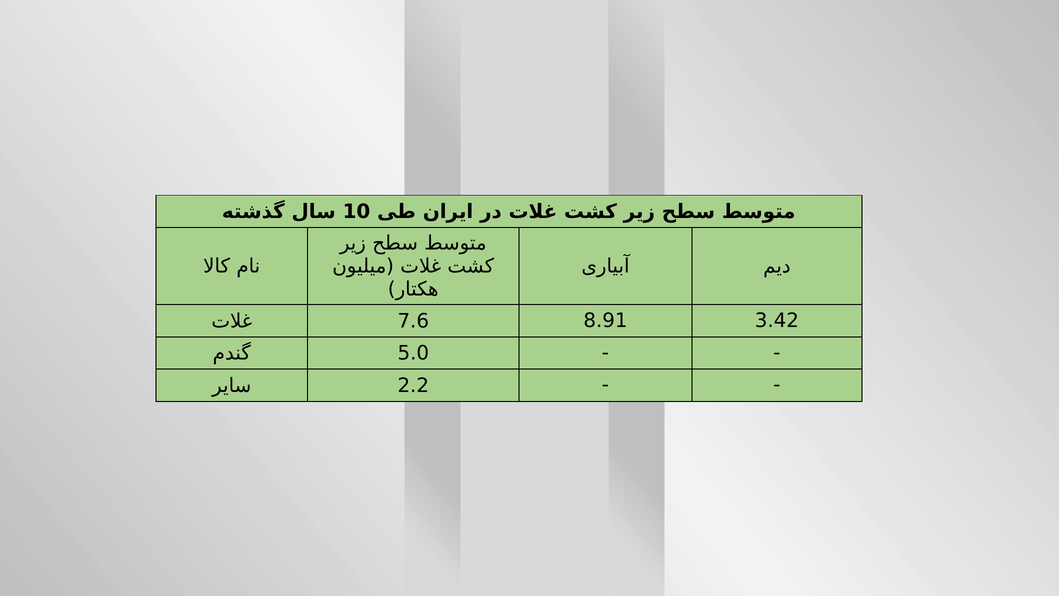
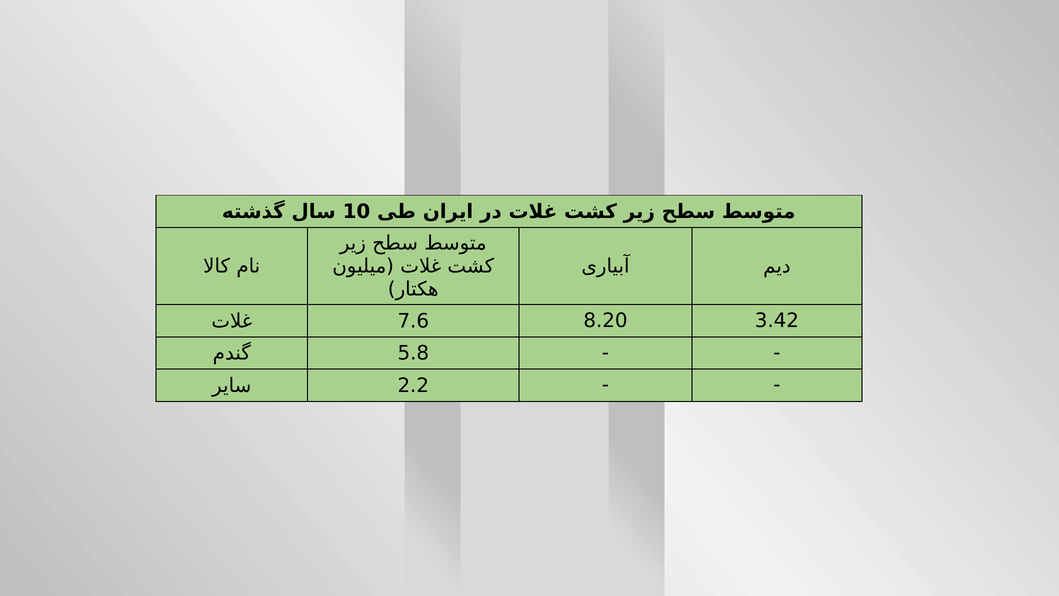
8.91: 8.91 -> 8.20
5.0: 5.0 -> 5.8
